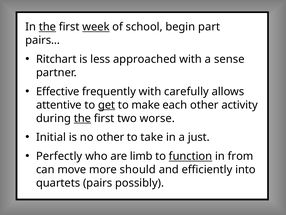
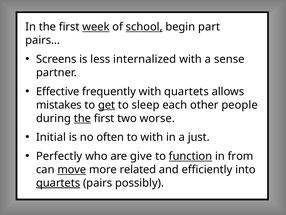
the at (47, 27) underline: present -> none
school underline: none -> present
Ritchart: Ritchart -> Screens
approached: approached -> internalized
with carefully: carefully -> quartets
attentive: attentive -> mistakes
make: make -> sleep
activity: activity -> people
no other: other -> often
to take: take -> with
limb: limb -> give
move underline: none -> present
should: should -> related
quartets at (58, 183) underline: none -> present
